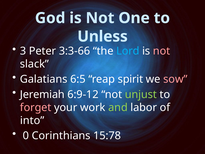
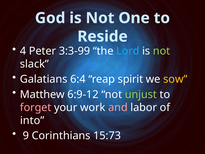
Unless: Unless -> Reside
3: 3 -> 4
3:3-66: 3:3-66 -> 3:3-99
not at (162, 51) colour: pink -> light green
6:5: 6:5 -> 6:4
sow colour: pink -> yellow
Jeremiah: Jeremiah -> Matthew
and colour: light green -> pink
0: 0 -> 9
15:78: 15:78 -> 15:73
